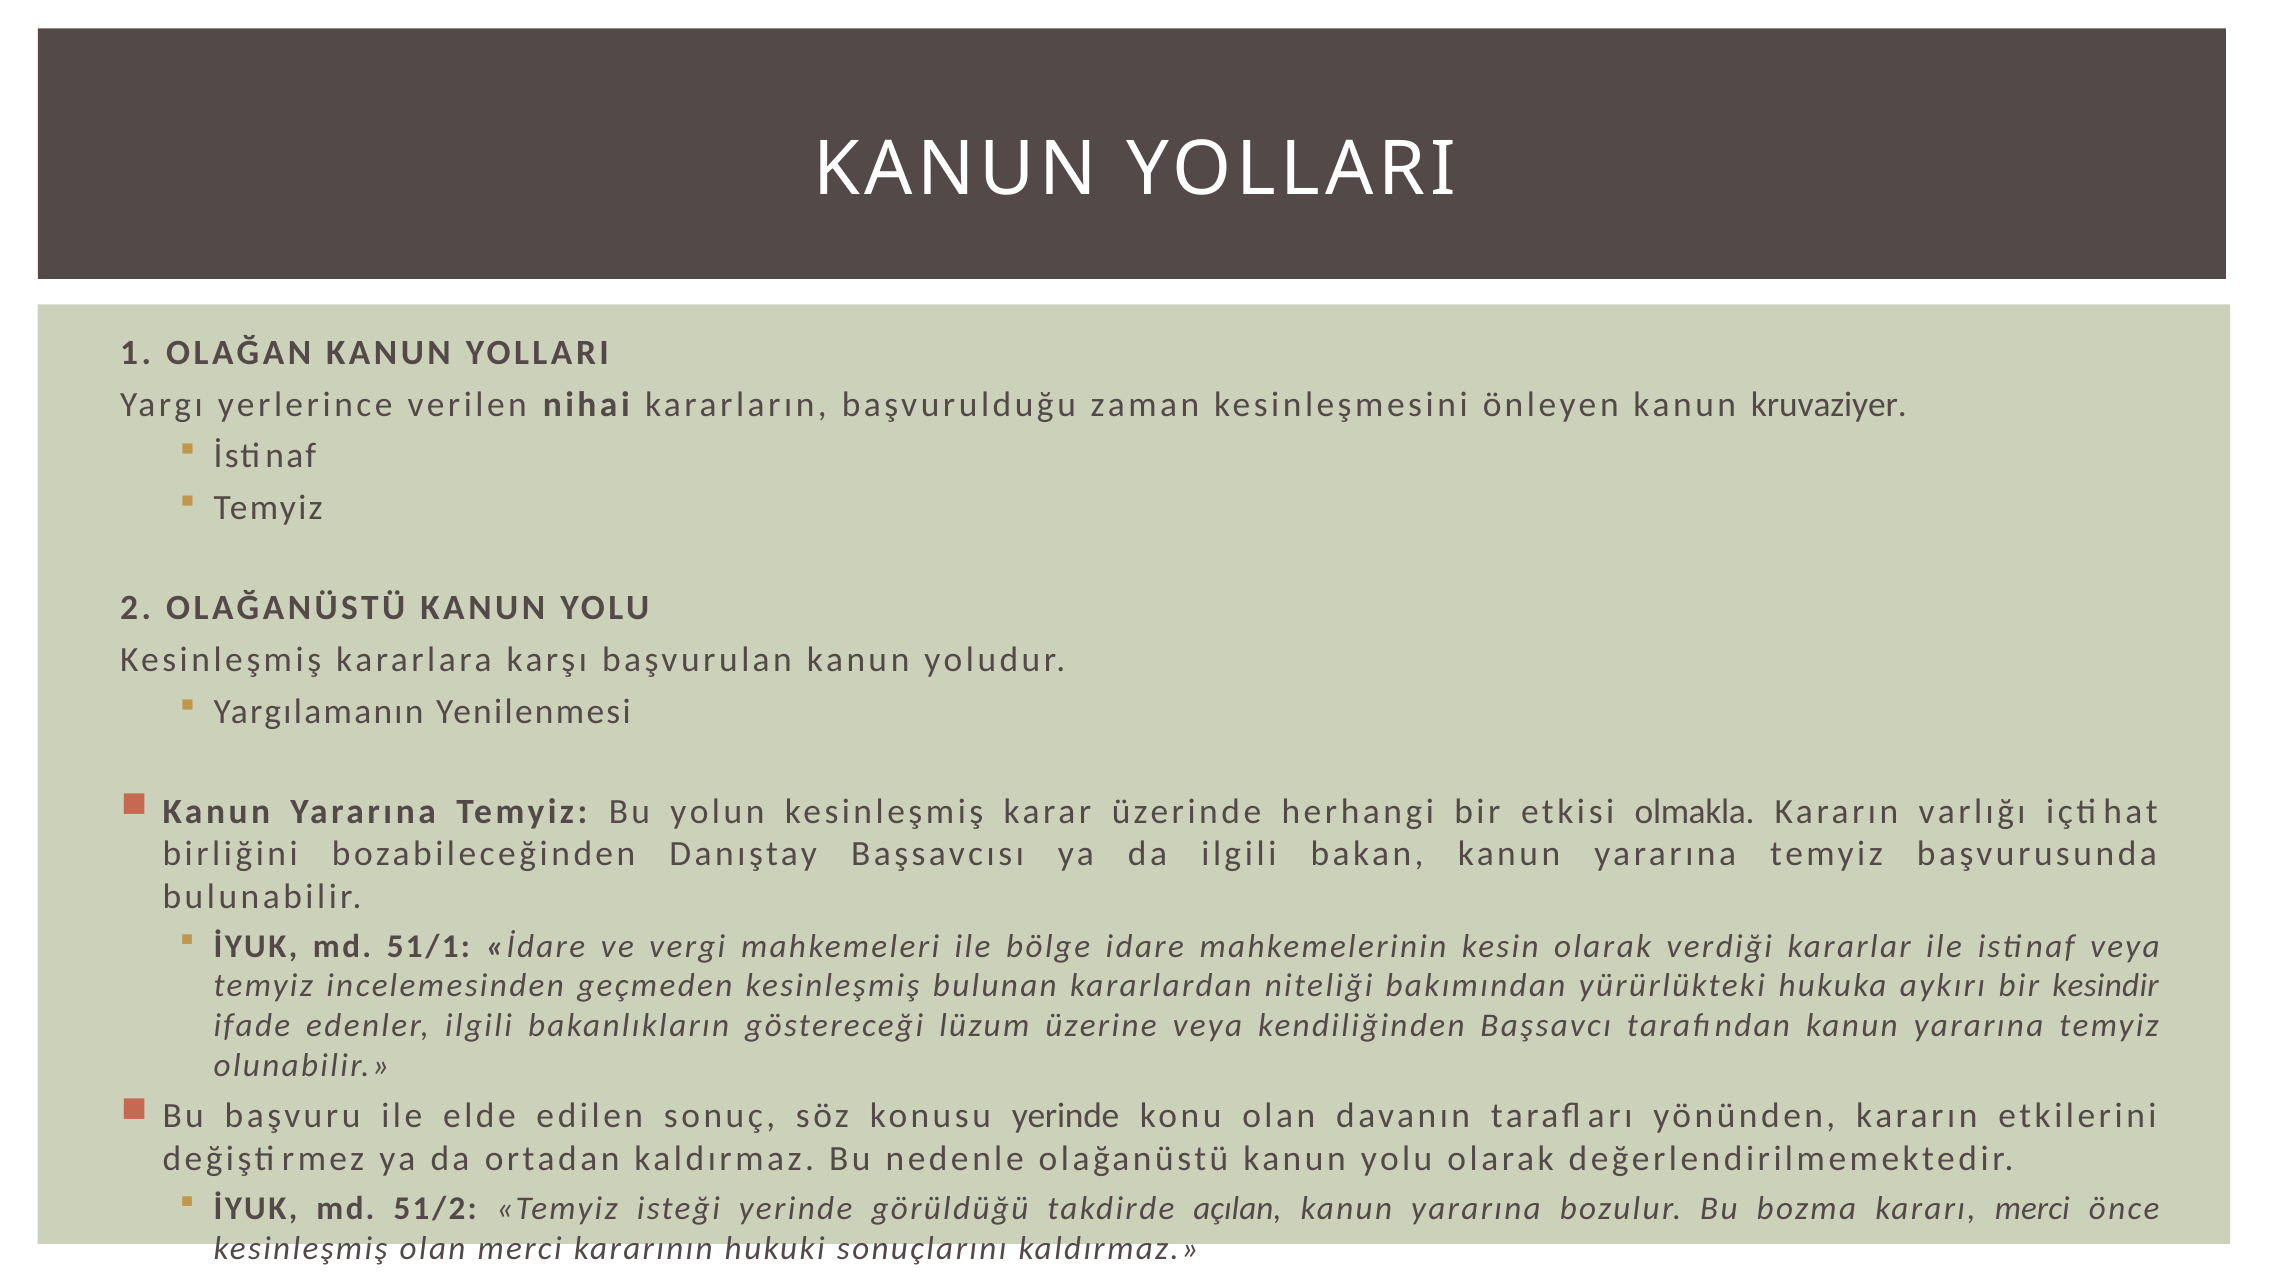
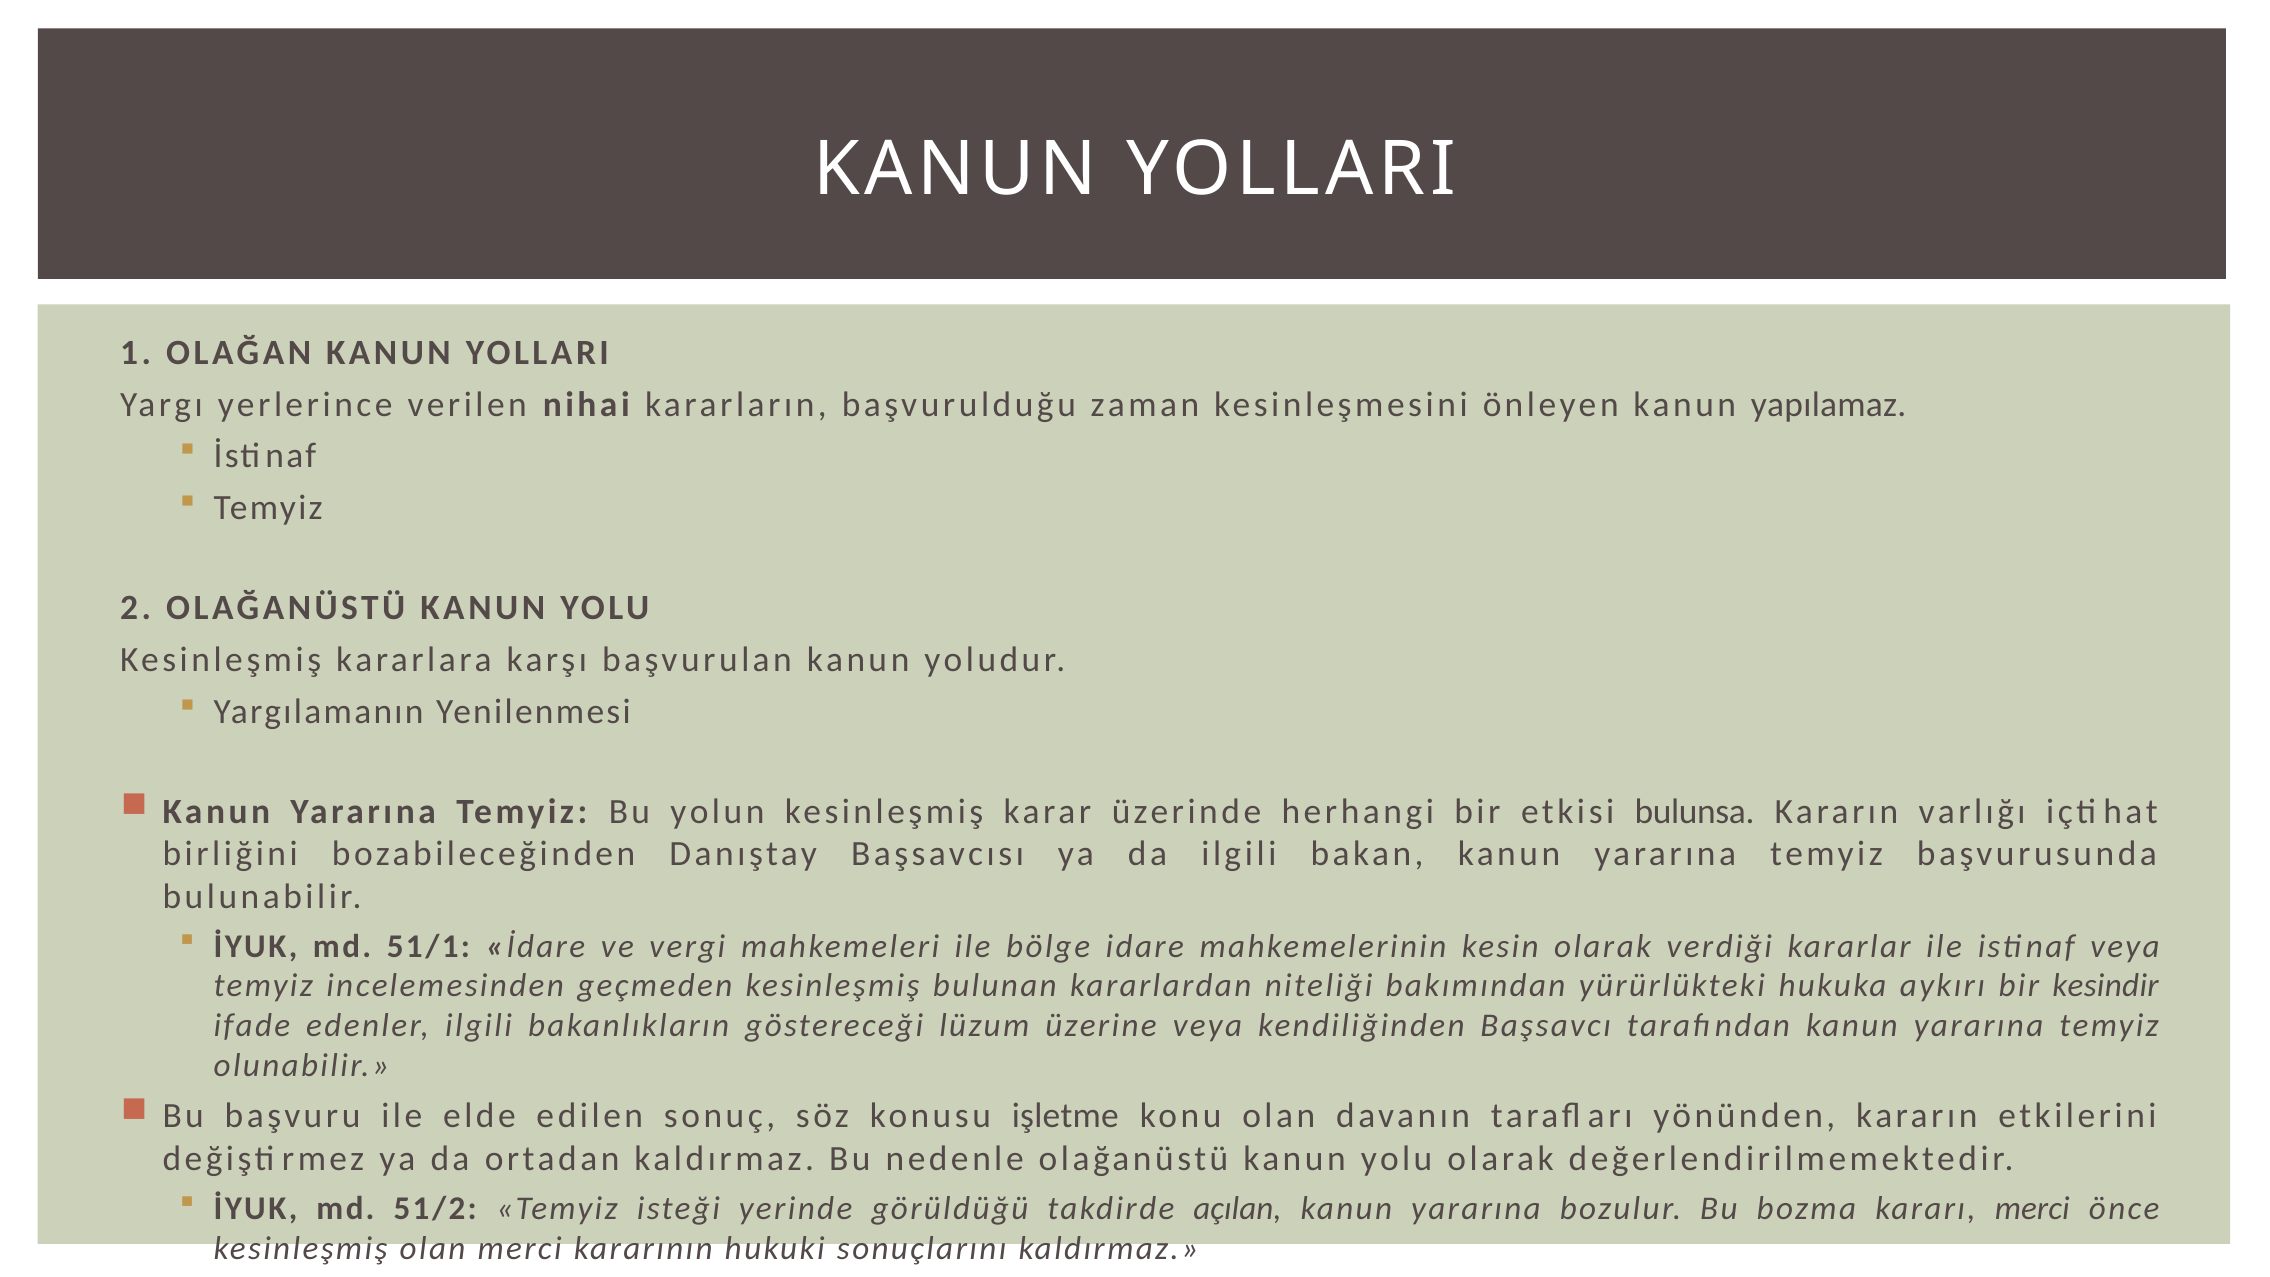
kruvaziyer: kruvaziyer -> yapılamaz
olmakla: olmakla -> bulunsa
konusu yerinde: yerinde -> işletme
